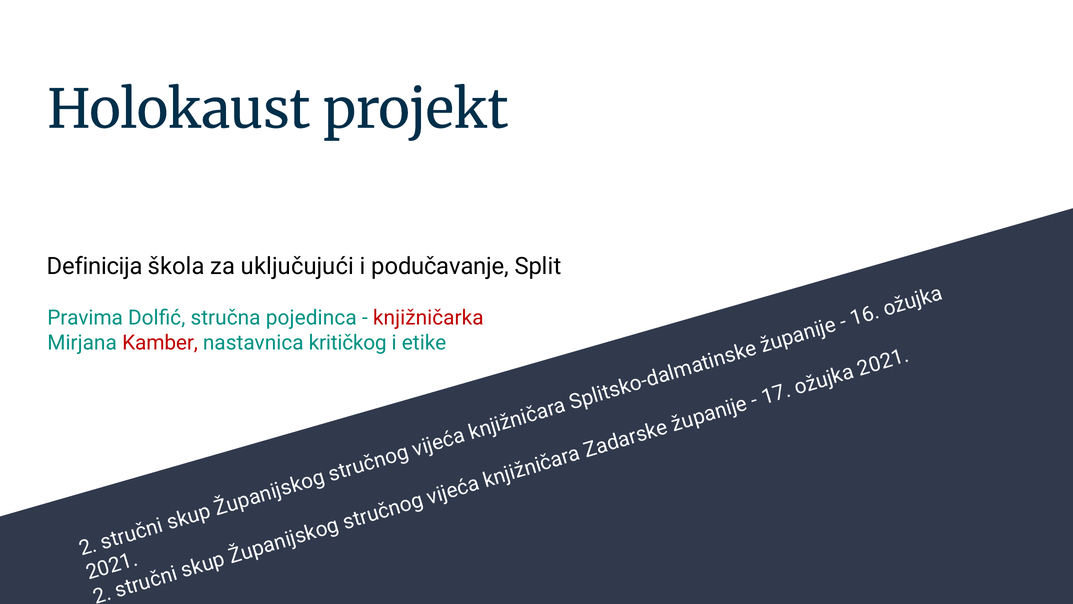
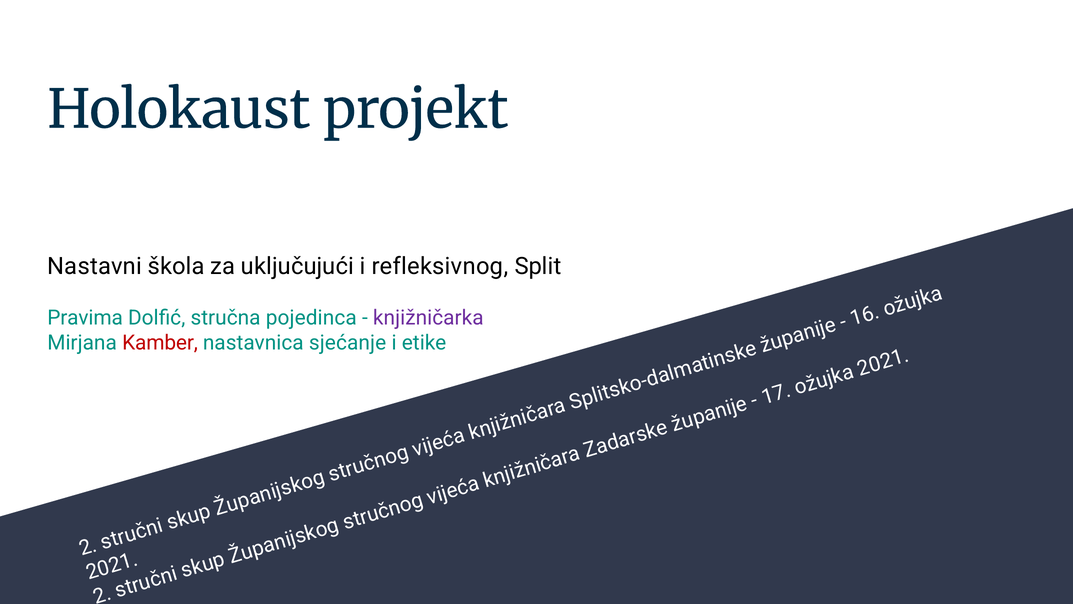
Definicija: Definicija -> Nastavni
podučavanje: podučavanje -> refleksivnog
knjižničarka colour: red -> purple
kritičkog: kritičkog -> sjećanje
